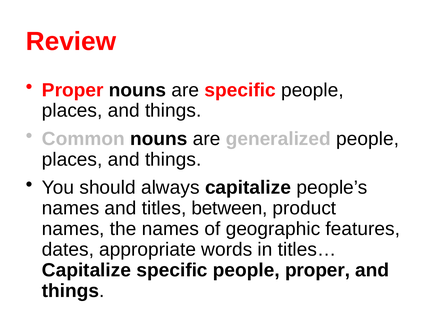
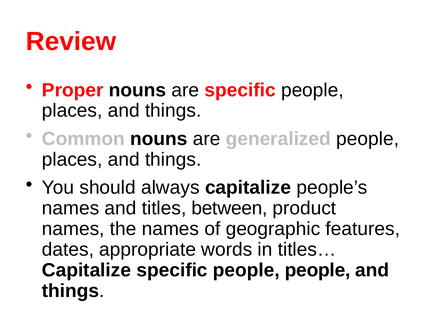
people proper: proper -> people
